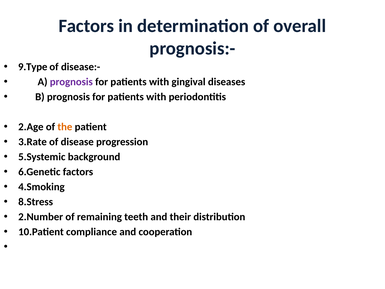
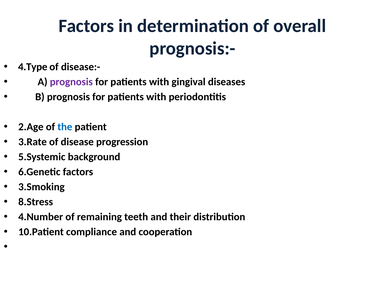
9.Type: 9.Type -> 4.Type
the colour: orange -> blue
4.Smoking: 4.Smoking -> 3.Smoking
2.Number: 2.Number -> 4.Number
